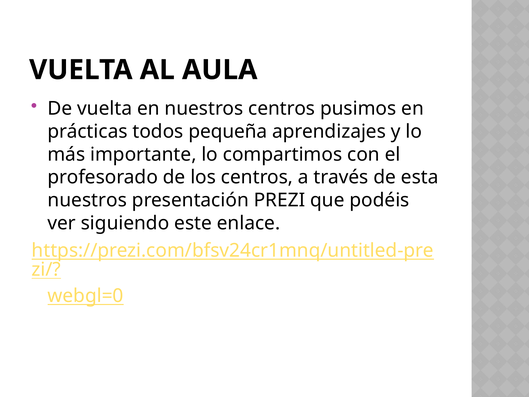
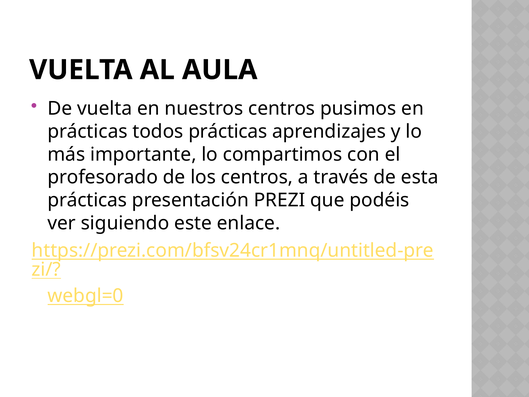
todos pequeña: pequeña -> prácticas
nuestros at (87, 200): nuestros -> prácticas
